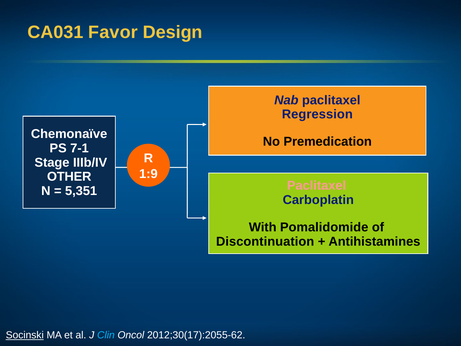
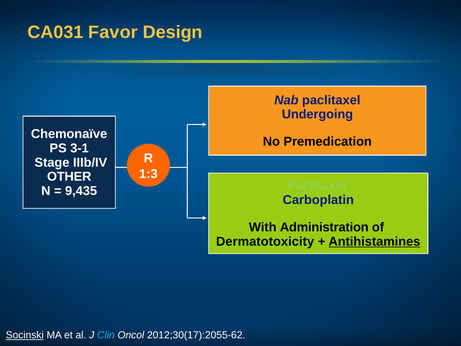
Regression: Regression -> Undergoing
7-1: 7-1 -> 3-1
1:9: 1:9 -> 1:3
Paclitaxel at (317, 186) colour: pink -> light green
5,351: 5,351 -> 9,435
Pomalidomide: Pomalidomide -> Administration
Discontinuation: Discontinuation -> Dermatotoxicity
Antihistamines underline: none -> present
